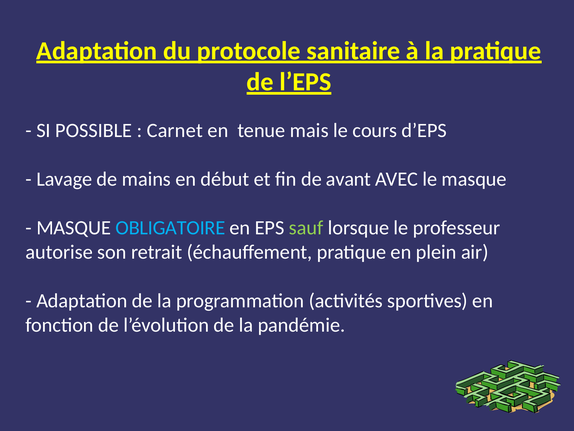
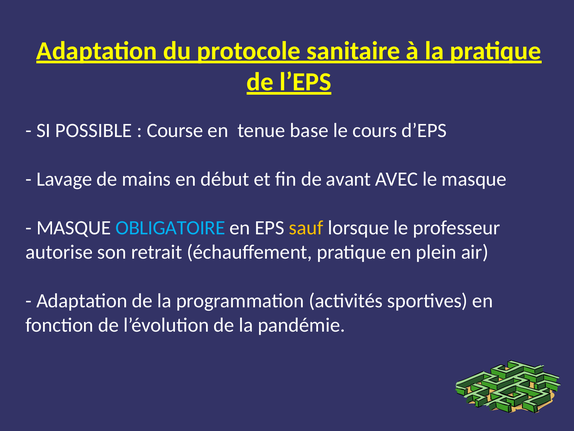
Carnet: Carnet -> Course
mais: mais -> base
sauf colour: light green -> yellow
